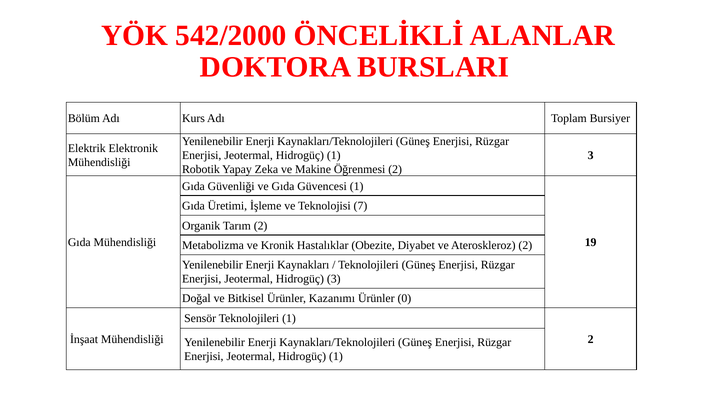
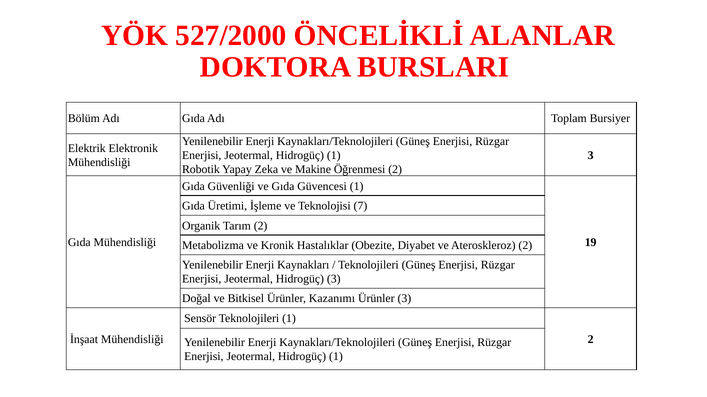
542/2000: 542/2000 -> 527/2000
Adı Kurs: Kurs -> Gıda
Ürünler 0: 0 -> 3
